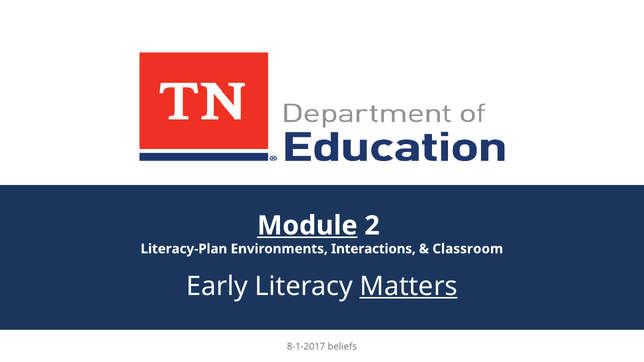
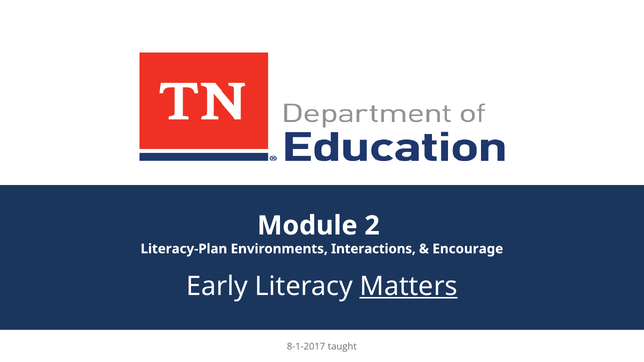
Module underline: present -> none
Classroom: Classroom -> Encourage
beliefs: beliefs -> taught
